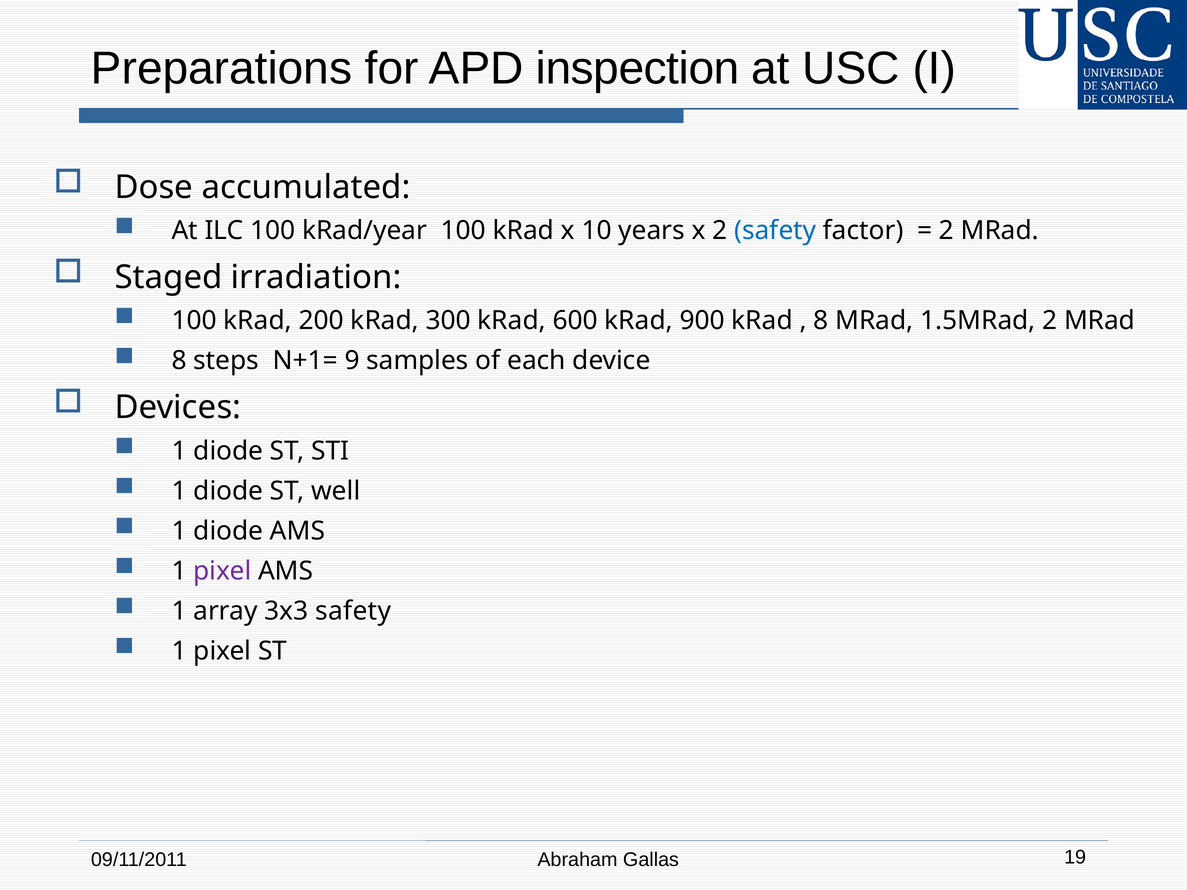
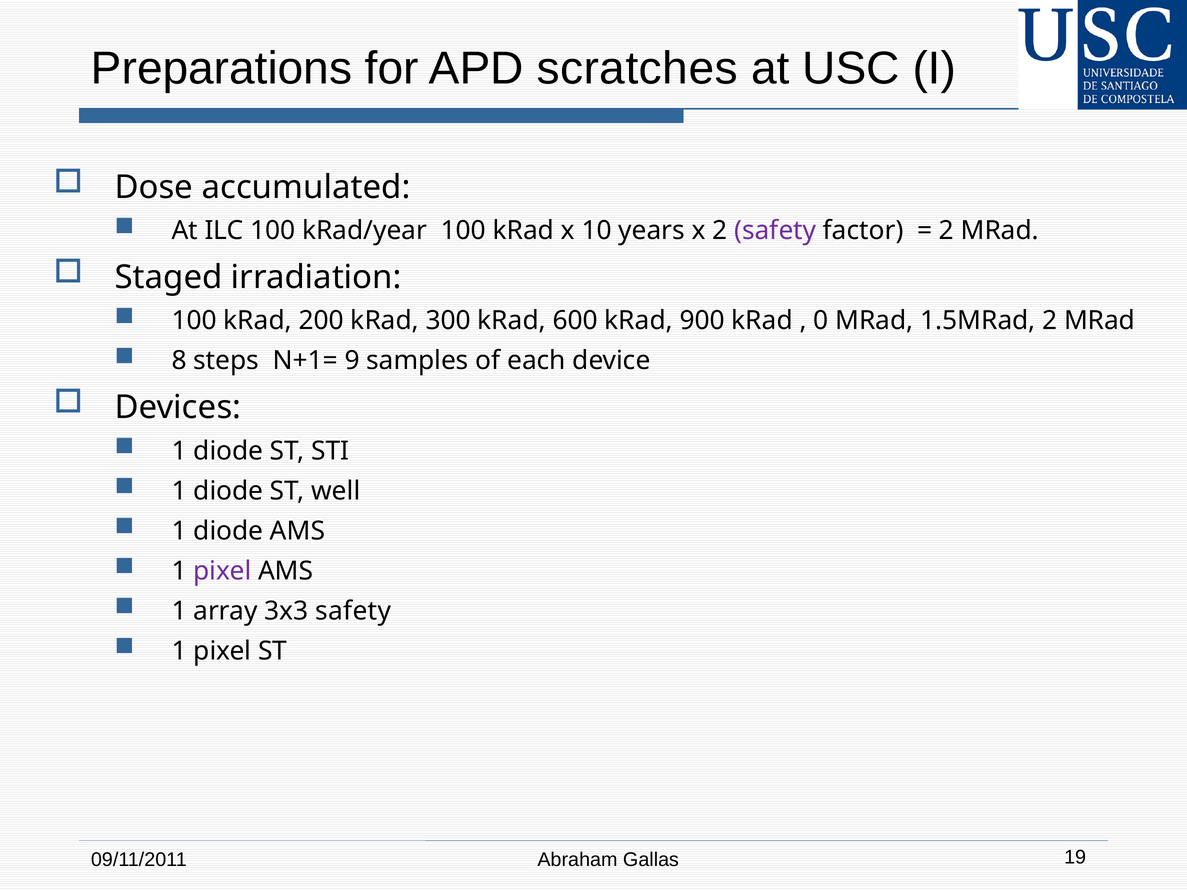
inspection: inspection -> scratches
safety at (775, 231) colour: blue -> purple
8 at (821, 321): 8 -> 0
